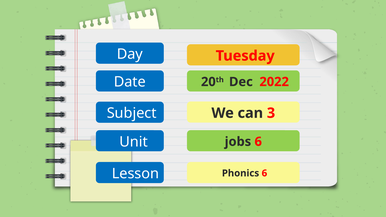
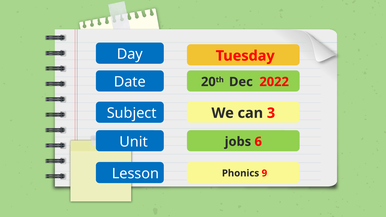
Lesson 6: 6 -> 9
